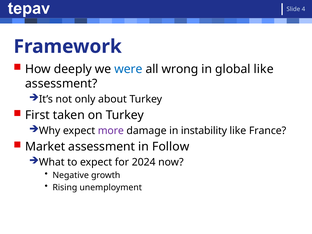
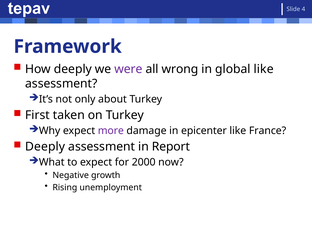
were colour: blue -> purple
instability: instability -> epicenter
Market at (45, 147): Market -> Deeply
Follow: Follow -> Report
2024: 2024 -> 2000
